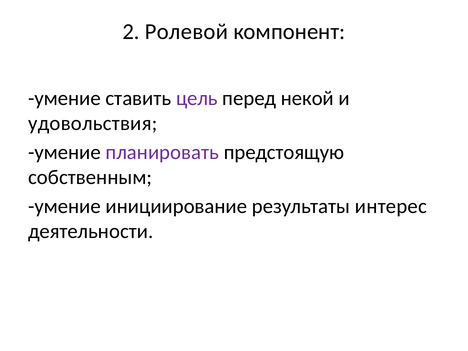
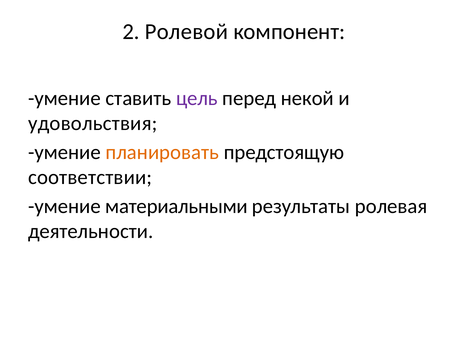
планировать colour: purple -> orange
собственным: собственным -> соответствии
инициирование: инициирование -> материальными
интерес: интерес -> ролевая
